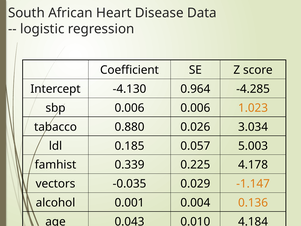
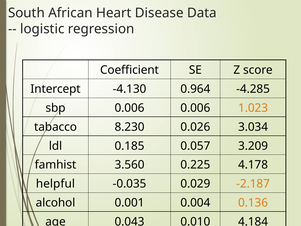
0.880: 0.880 -> 8.230
5.003: 5.003 -> 3.209
0.339: 0.339 -> 3.560
vectors: vectors -> helpful
-1.147: -1.147 -> -2.187
